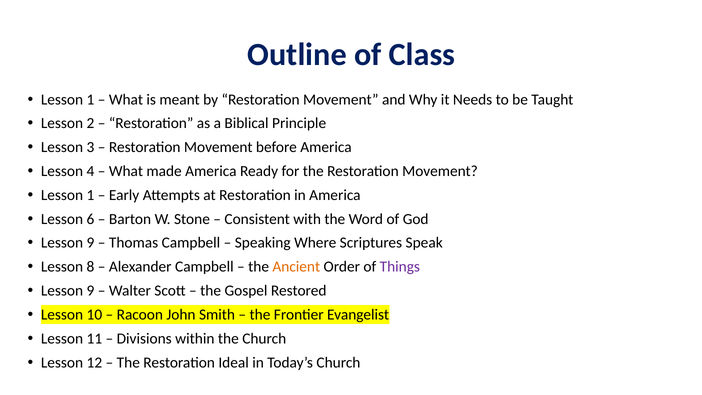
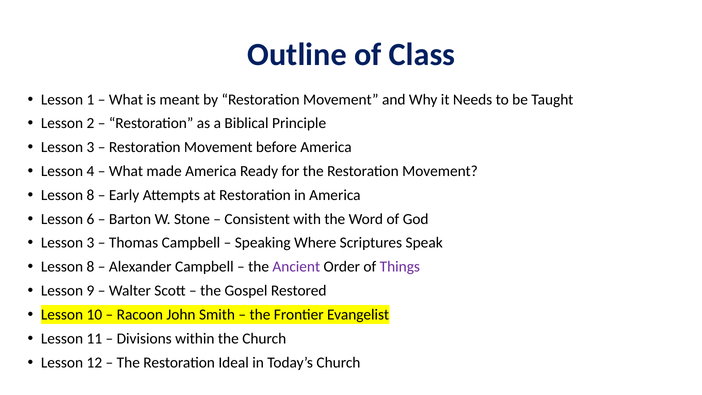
1 at (90, 195): 1 -> 8
9 at (90, 243): 9 -> 3
Ancient colour: orange -> purple
